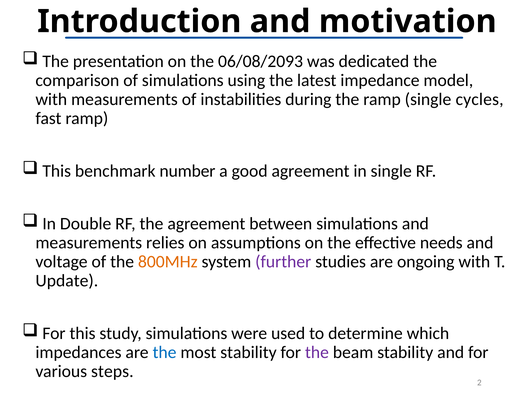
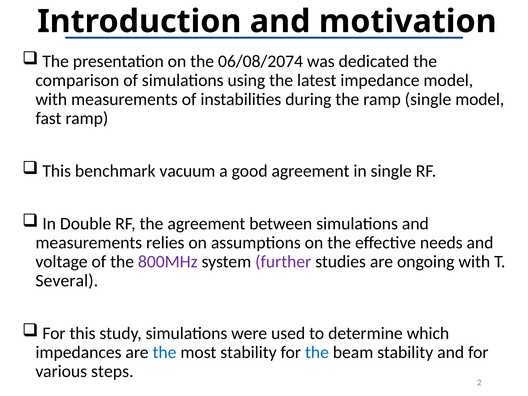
06/08/2093: 06/08/2093 -> 06/08/2074
single cycles: cycles -> model
number: number -> vacuum
800MHz colour: orange -> purple
Update: Update -> Several
the at (317, 352) colour: purple -> blue
